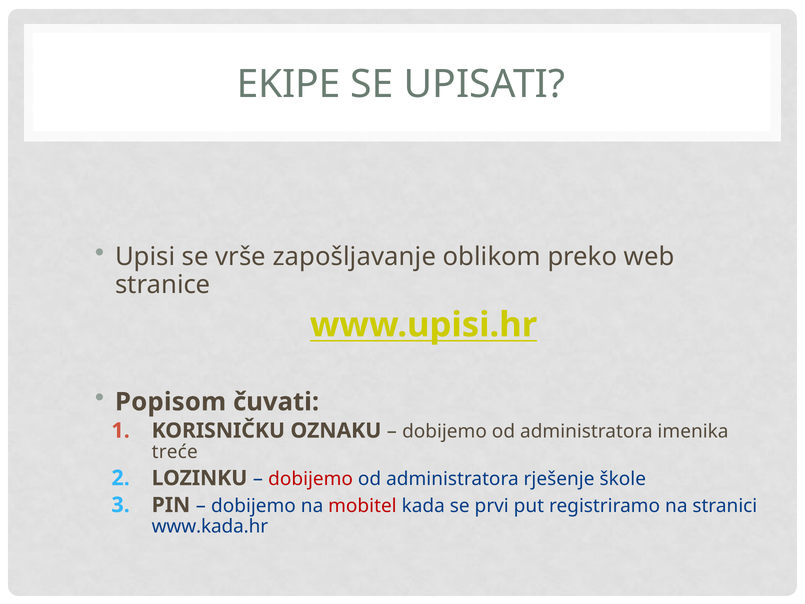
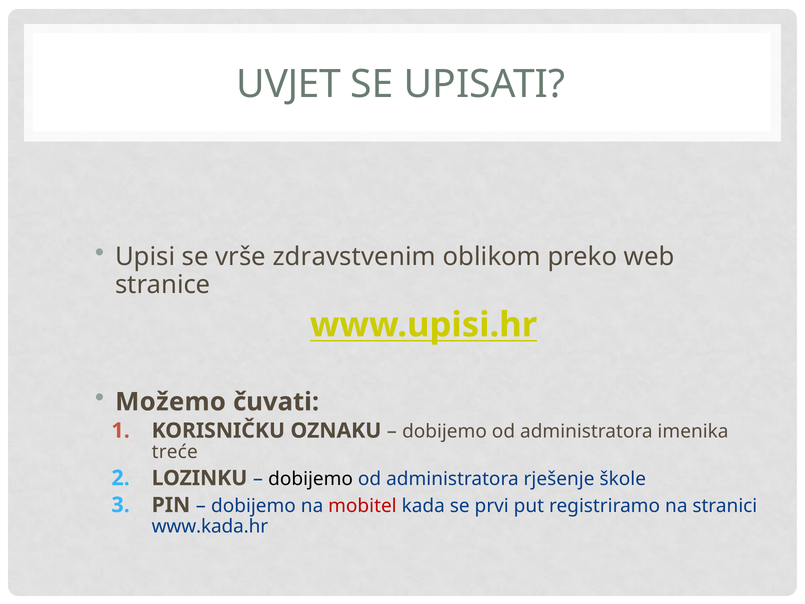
EKIPE: EKIPE -> UVJET
zapošljavanje: zapošljavanje -> zdravstvenim
Popisom: Popisom -> Možemo
dobijemo at (311, 479) colour: red -> black
